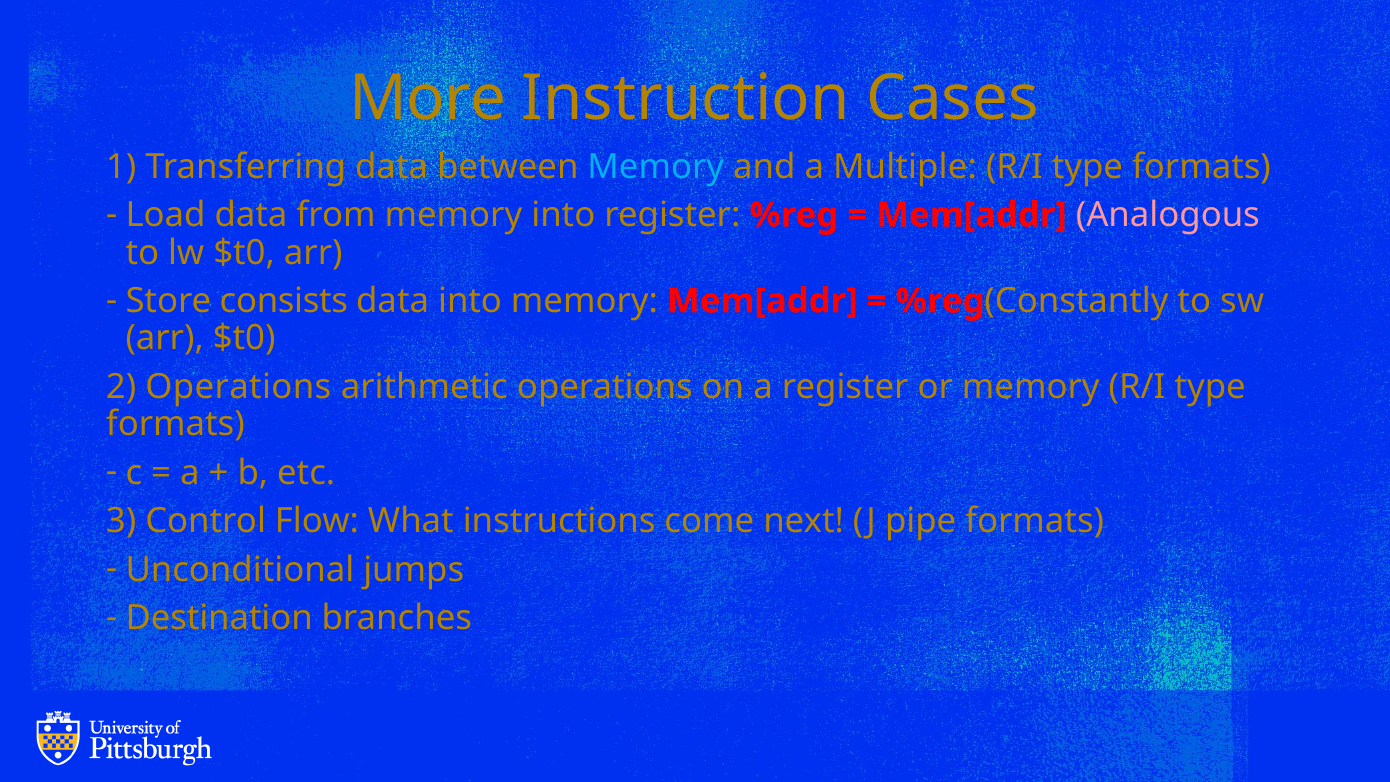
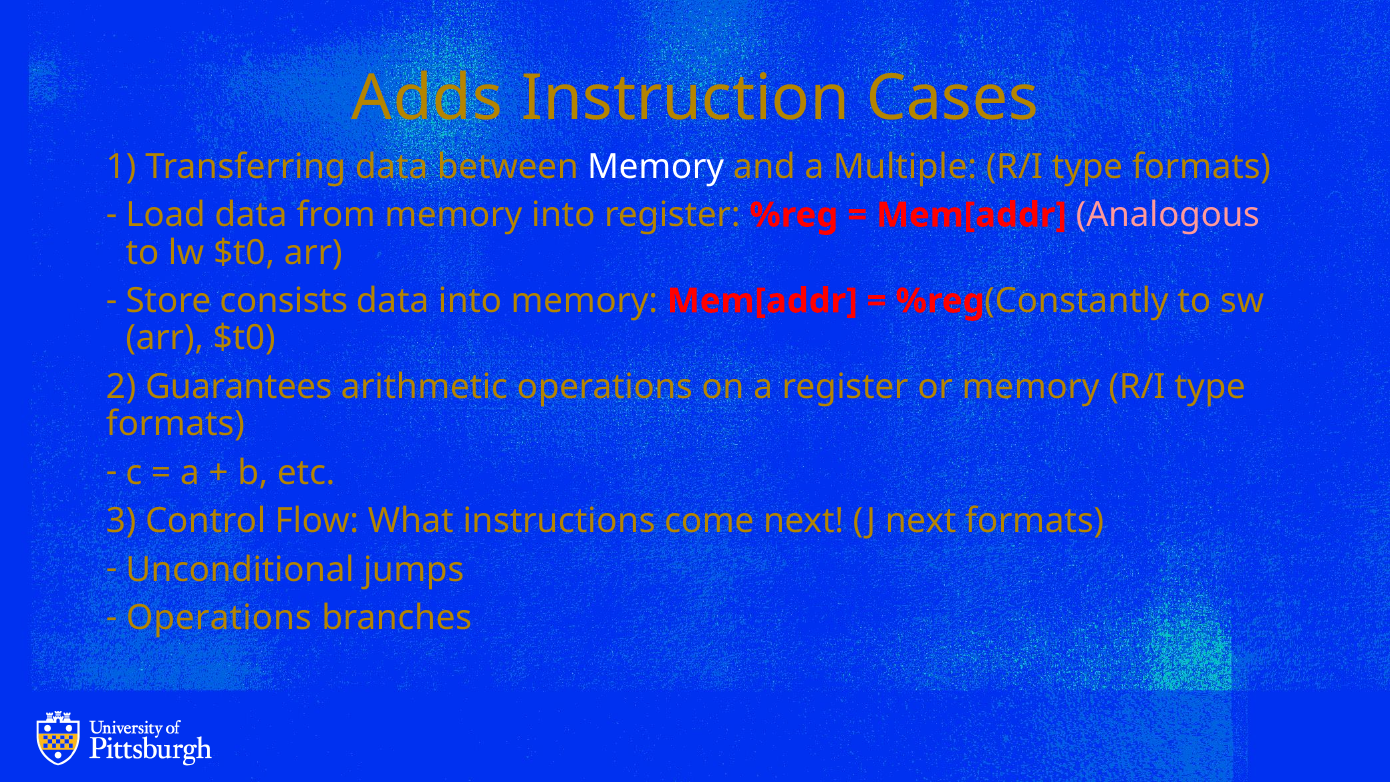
More: More -> Adds
Memory at (656, 167) colour: light blue -> white
2 Operations: Operations -> Guarantees
J pipe: pipe -> next
Destination at (219, 618): Destination -> Operations
